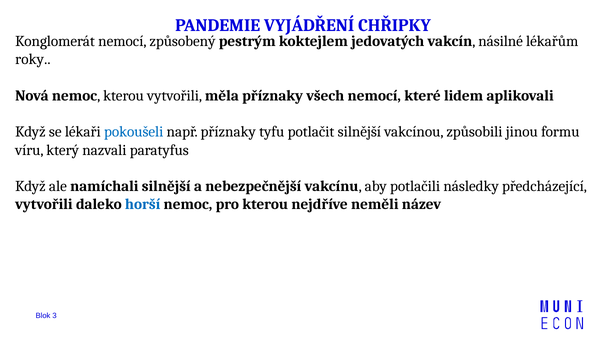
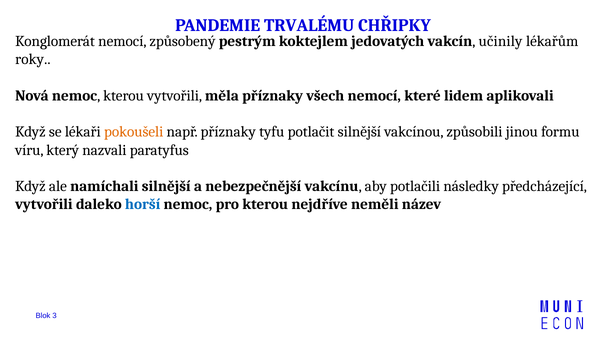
VYJÁDŘENÍ: VYJÁDŘENÍ -> TRVALÉMU
násilné: násilné -> učinily
pokoušeli colour: blue -> orange
